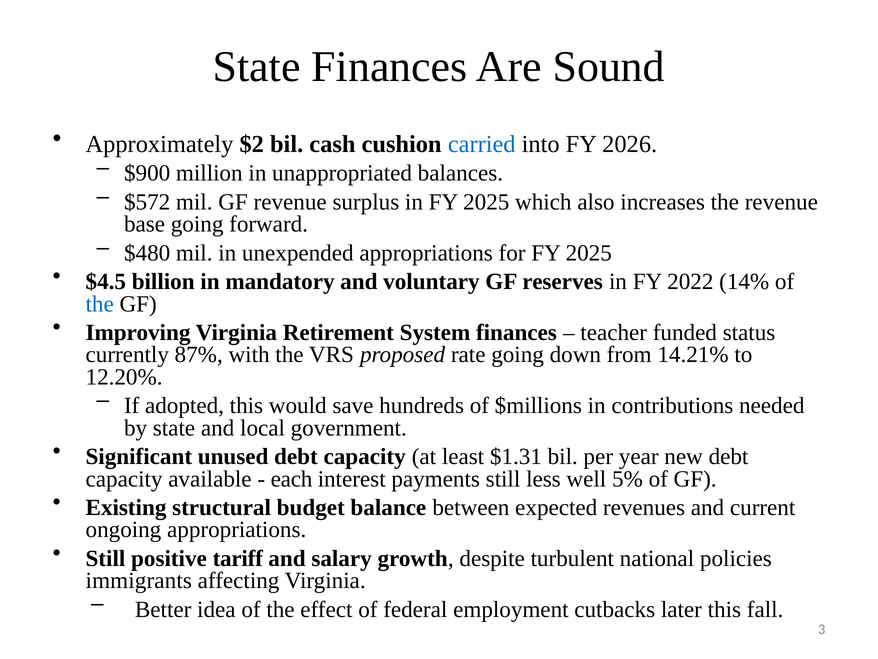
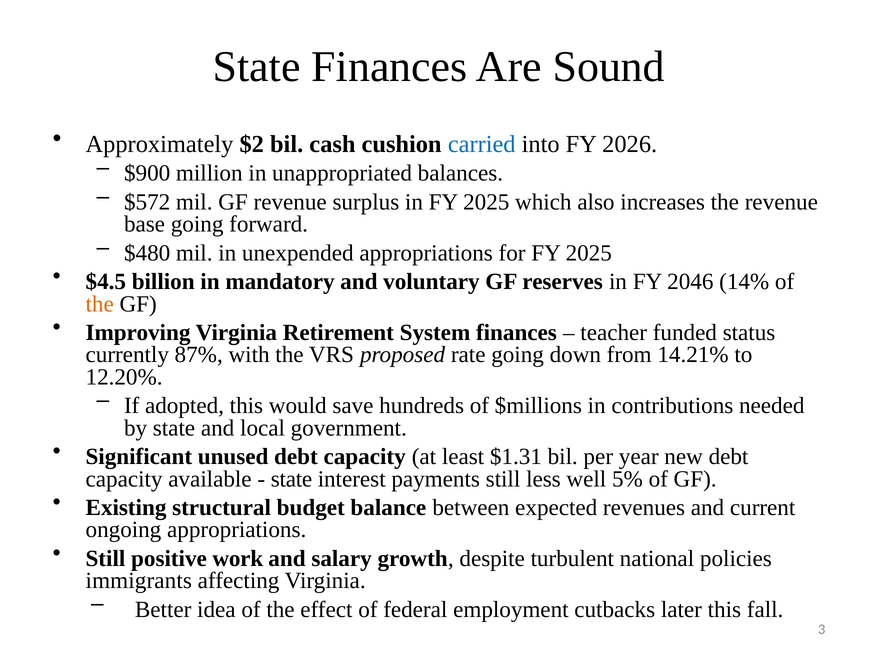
2022: 2022 -> 2046
the at (100, 304) colour: blue -> orange
each at (292, 479): each -> state
tariff: tariff -> work
